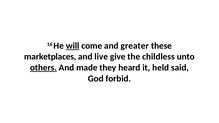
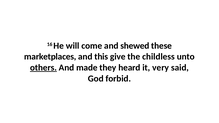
will underline: present -> none
greater: greater -> shewed
live: live -> this
held: held -> very
